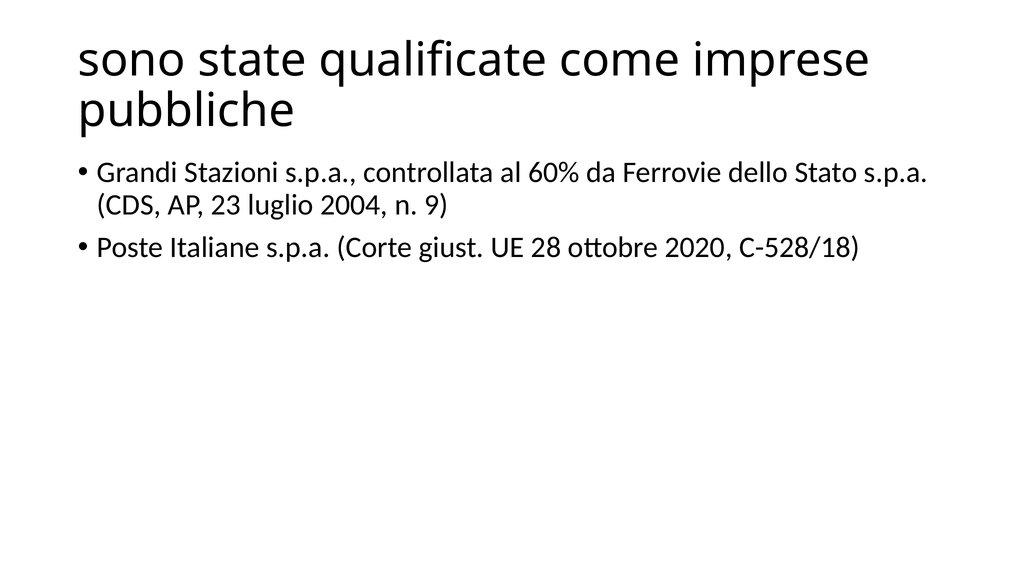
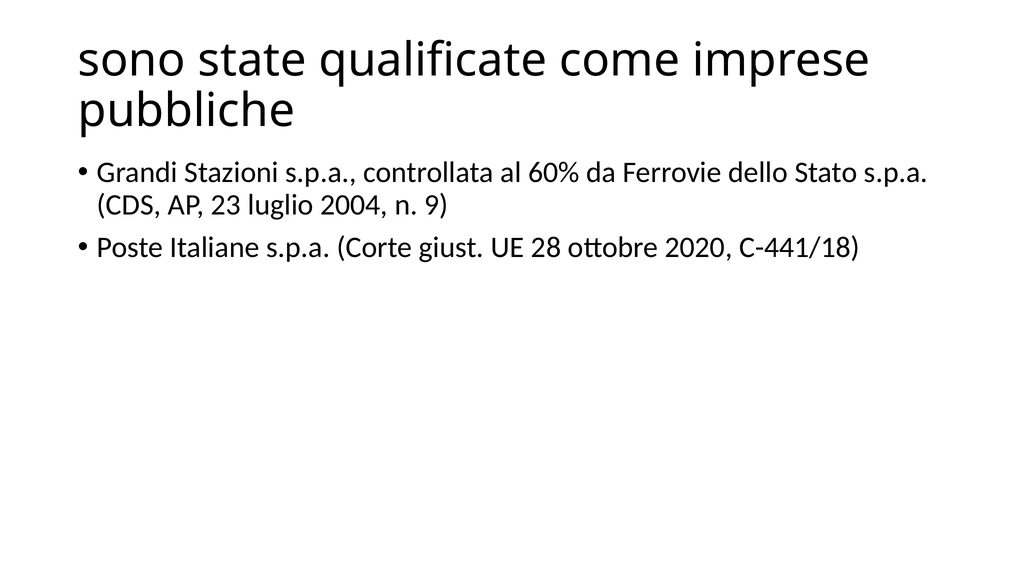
C-528/18: C-528/18 -> C-441/18
